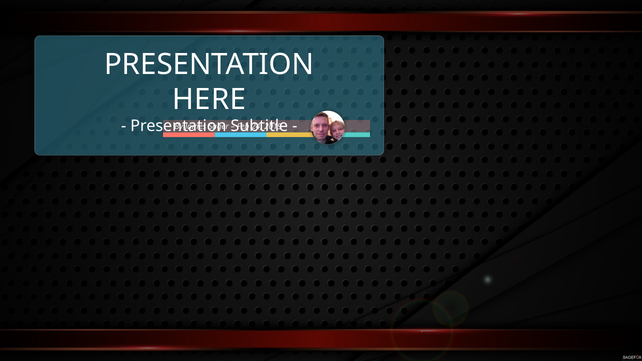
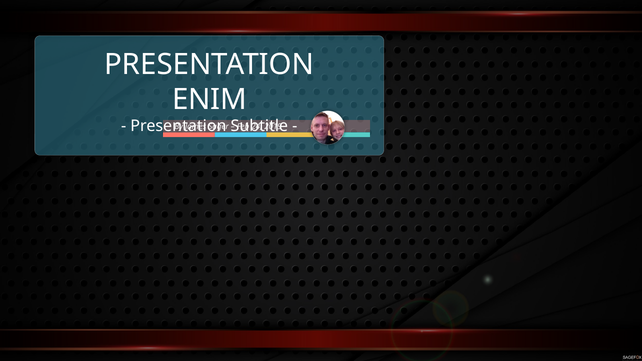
HERE: HERE -> ENIM
